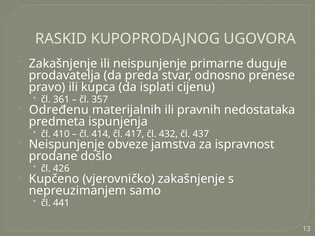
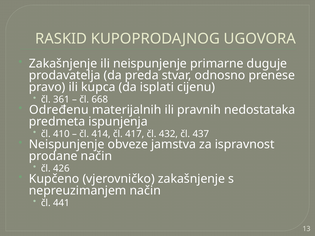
357: 357 -> 668
prodane došlo: došlo -> način
nepreuzimanjem samo: samo -> način
